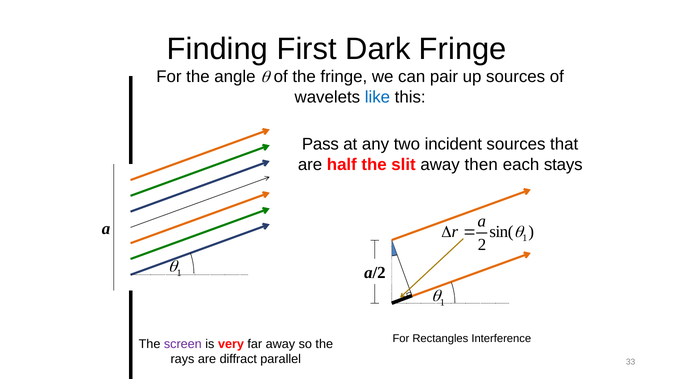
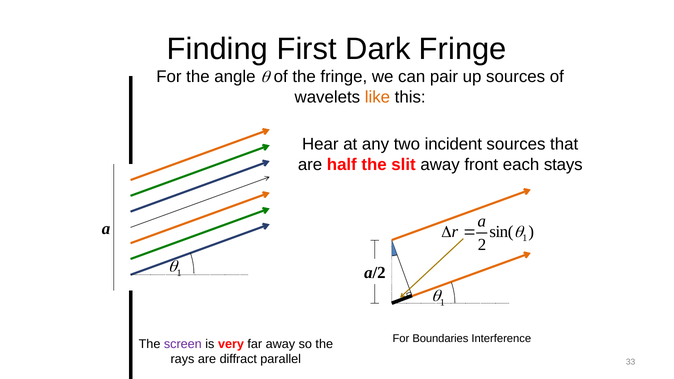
like colour: blue -> orange
Pass: Pass -> Hear
then: then -> front
Rectangles: Rectangles -> Boundaries
